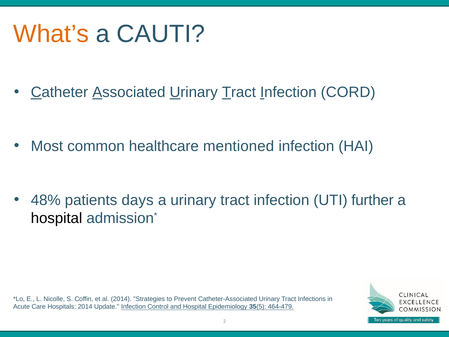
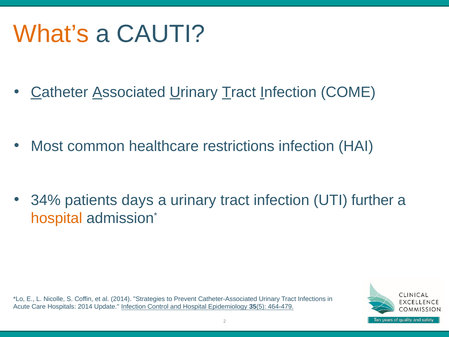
CORD: CORD -> COME
mentioned: mentioned -> restrictions
48%: 48% -> 34%
hospital at (57, 218) colour: black -> orange
